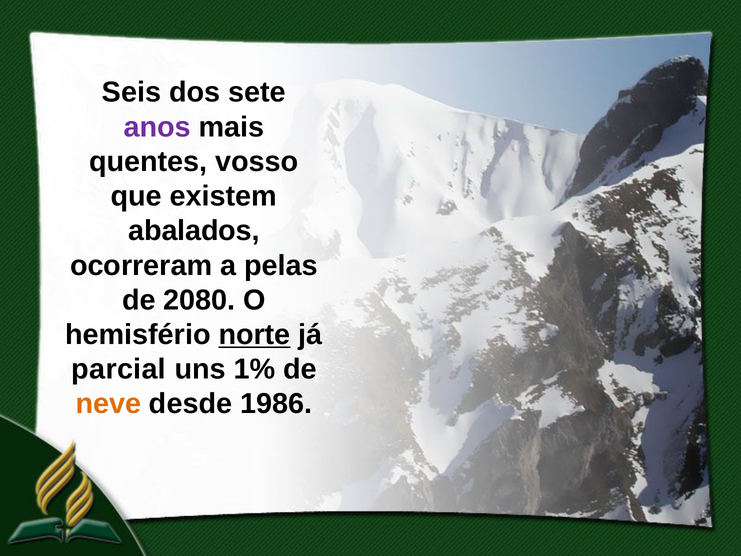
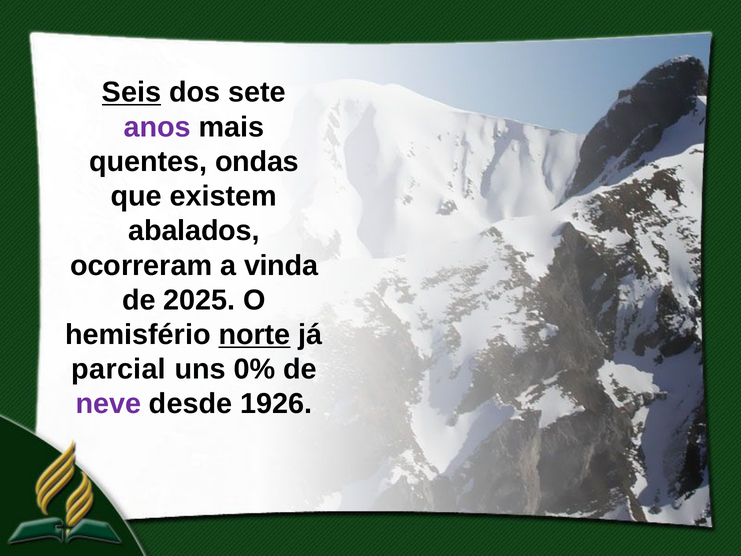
Seis underline: none -> present
vosso: vosso -> ondas
pelas: pelas -> vinda
2080: 2080 -> 2025
1%: 1% -> 0%
neve colour: orange -> purple
1986: 1986 -> 1926
